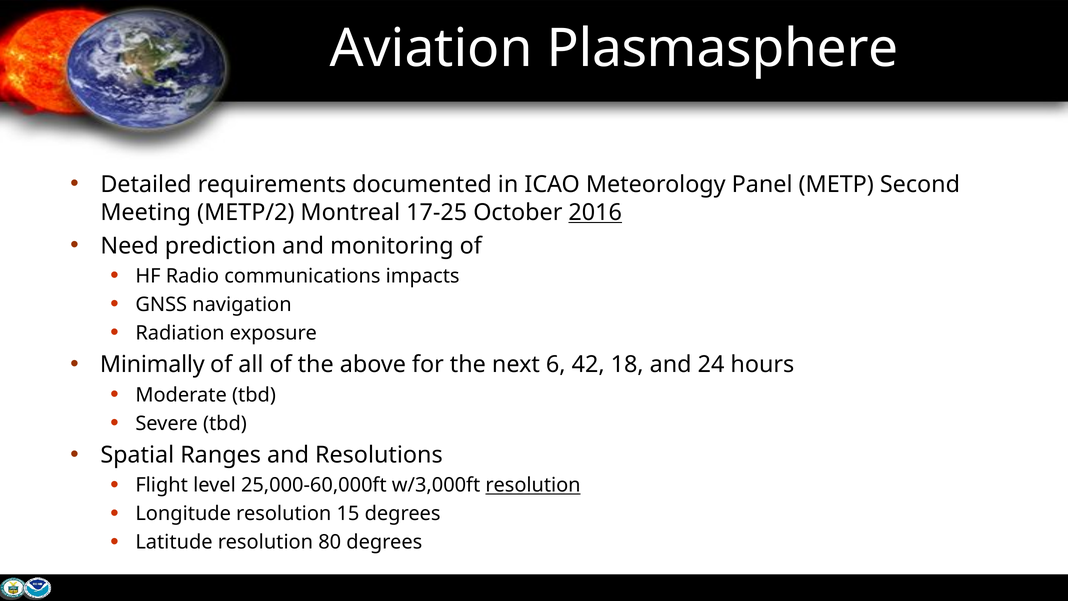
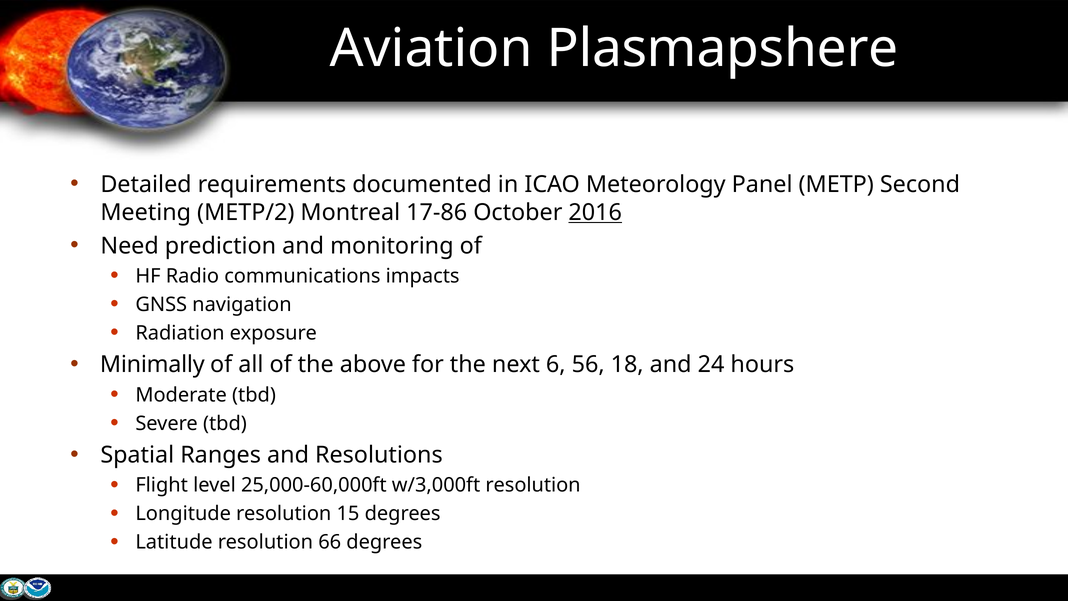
Plasmasphere: Plasmasphere -> Plasmapshere
17-25: 17-25 -> 17-86
42: 42 -> 56
resolution at (533, 485) underline: present -> none
80: 80 -> 66
